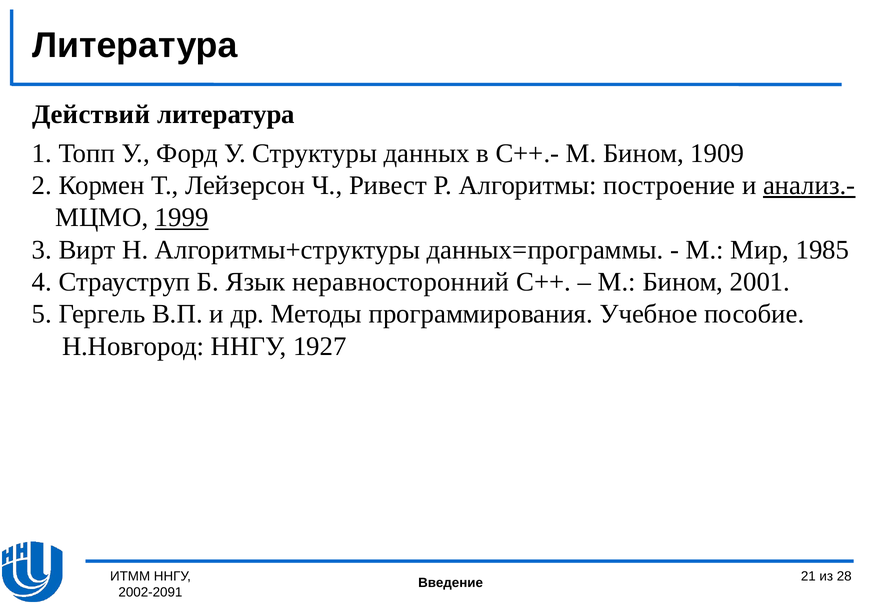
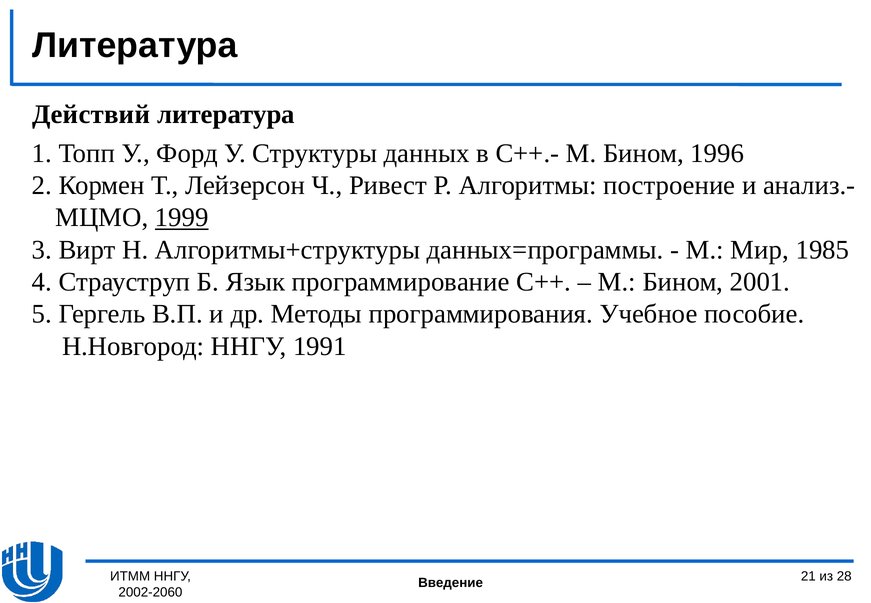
1909: 1909 -> 1996
анализ.- underline: present -> none
неравносторонний: неравносторонний -> программирование
1927: 1927 -> 1991
2002-2091: 2002-2091 -> 2002-2060
